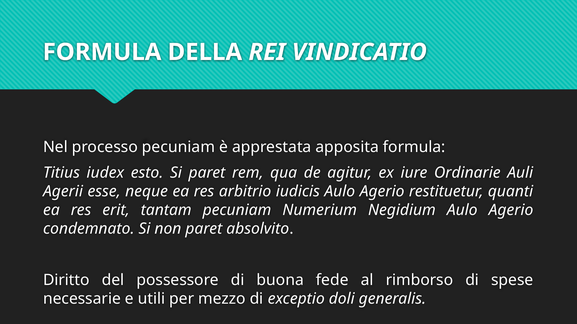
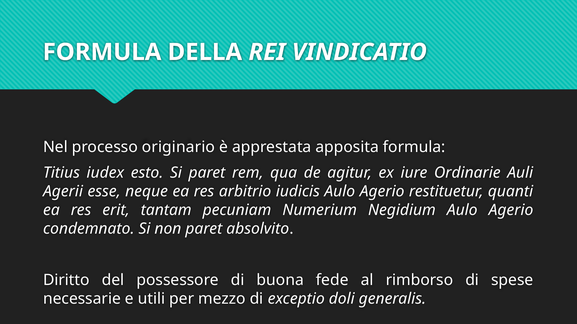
processo pecuniam: pecuniam -> originario
